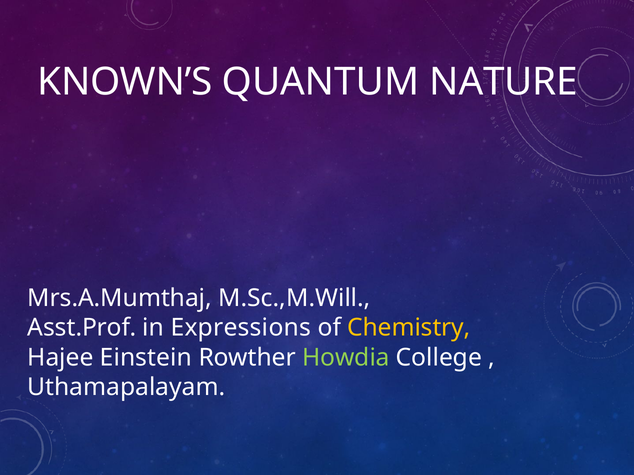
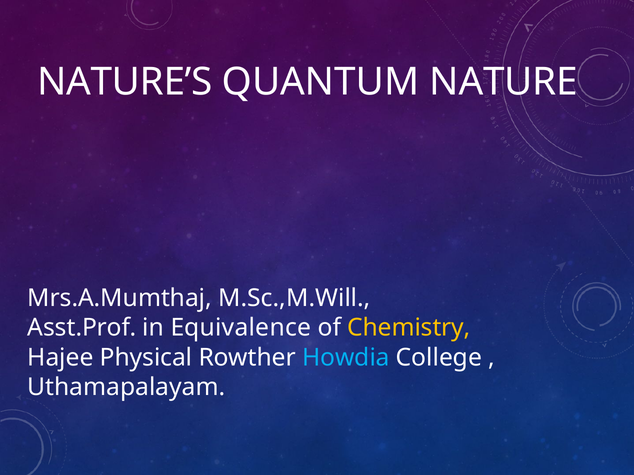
KNOWN’S: KNOWN’S -> NATURE’S
Expressions: Expressions -> Equivalence
Einstein: Einstein -> Physical
Howdia colour: light green -> light blue
